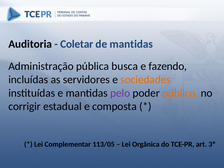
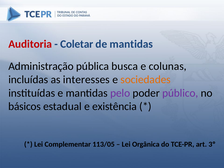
Auditoria colour: black -> red
fazendo: fazendo -> colunas
servidores: servidores -> interesses
público colour: orange -> purple
corrigir: corrigir -> básicos
composta: composta -> existência
